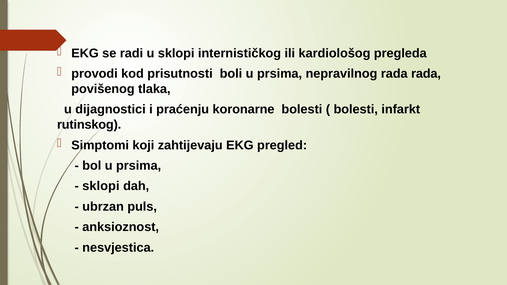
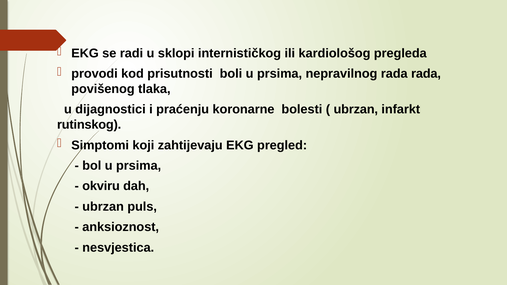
bolesti at (356, 110): bolesti -> ubrzan
sklopi at (101, 186): sklopi -> okviru
